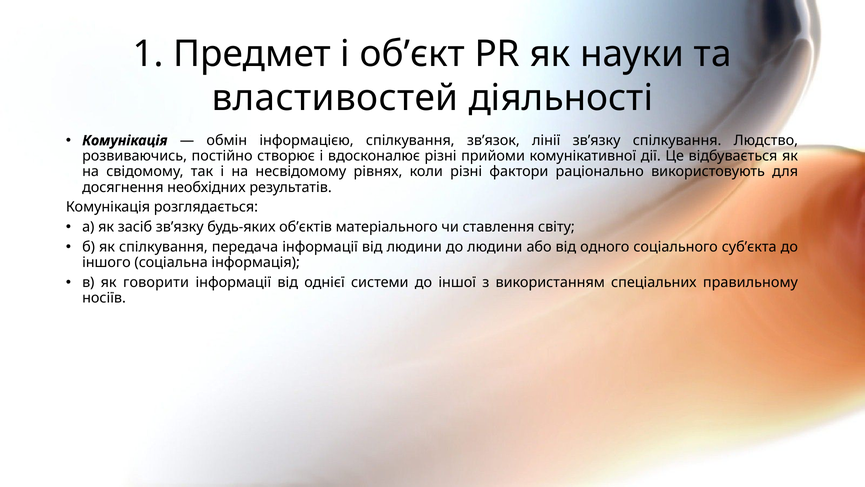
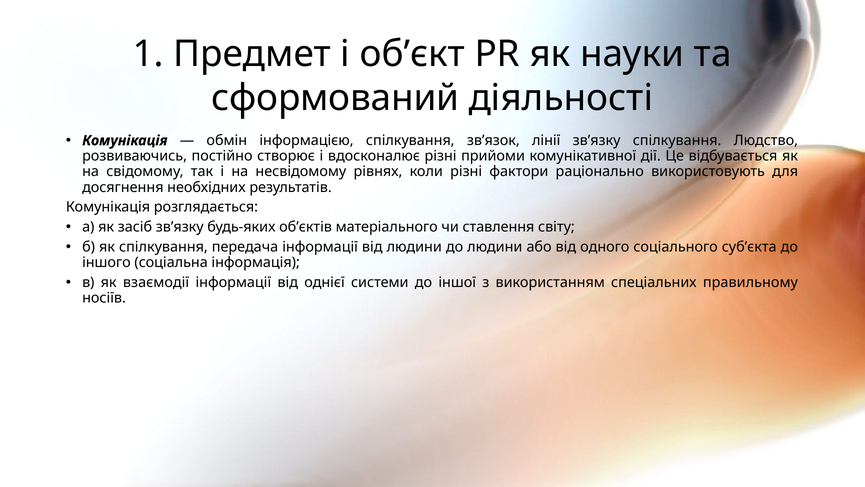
властивостей: властивостей -> сформований
говорити: говорити -> взаємодії
